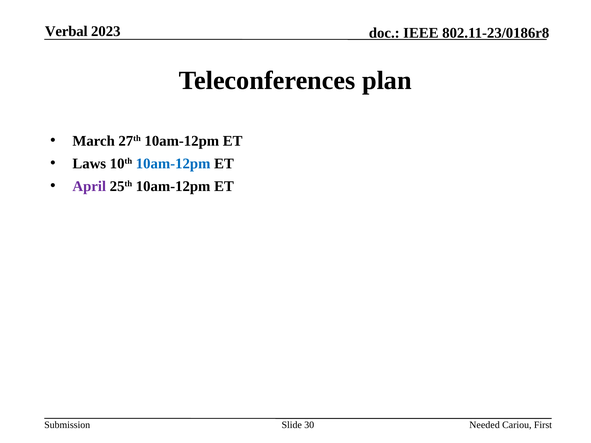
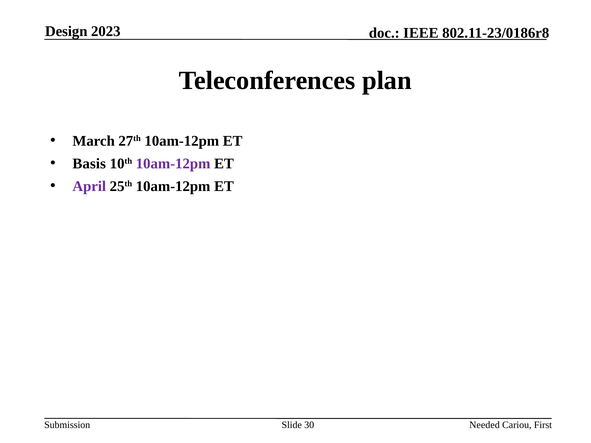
Verbal: Verbal -> Design
Laws: Laws -> Basis
10am-12pm at (173, 164) colour: blue -> purple
